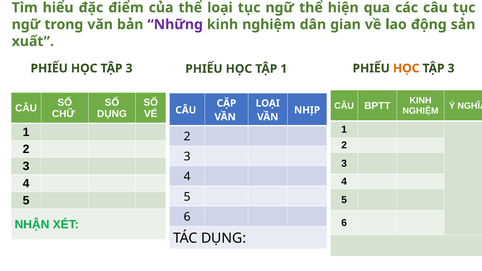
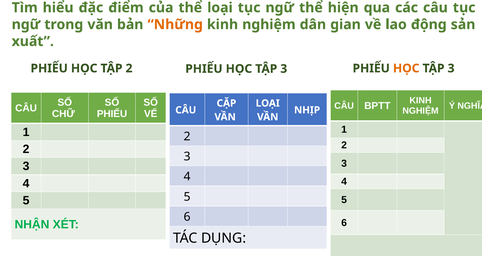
Những colour: purple -> orange
3 at (129, 68): 3 -> 2
1 at (284, 69): 1 -> 3
DỤNG at (112, 114): DỤNG -> PHIẾU
